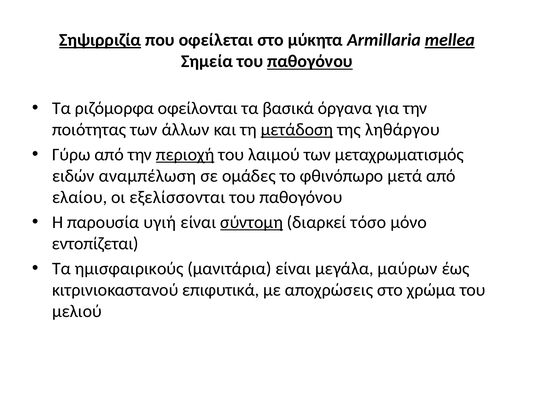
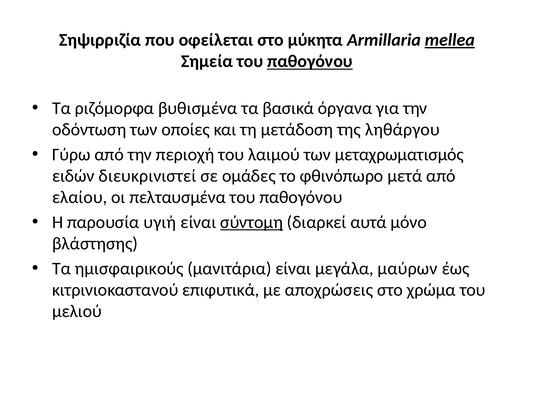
Σηψιρριζία underline: present -> none
οφείλονται: οφείλονται -> βυθισμένα
ποιότητας: ποιότητας -> οδόντωση
άλλων: άλλων -> οποίες
μετάδοση underline: present -> none
περιοχή underline: present -> none
αναμπέλωση: αναμπέλωση -> διευκρινιστεί
εξελίσσονται: εξελίσσονται -> πελταυσμένα
τόσο: τόσο -> αυτά
εντοπίζεται: εντοπίζεται -> βλάστησης
